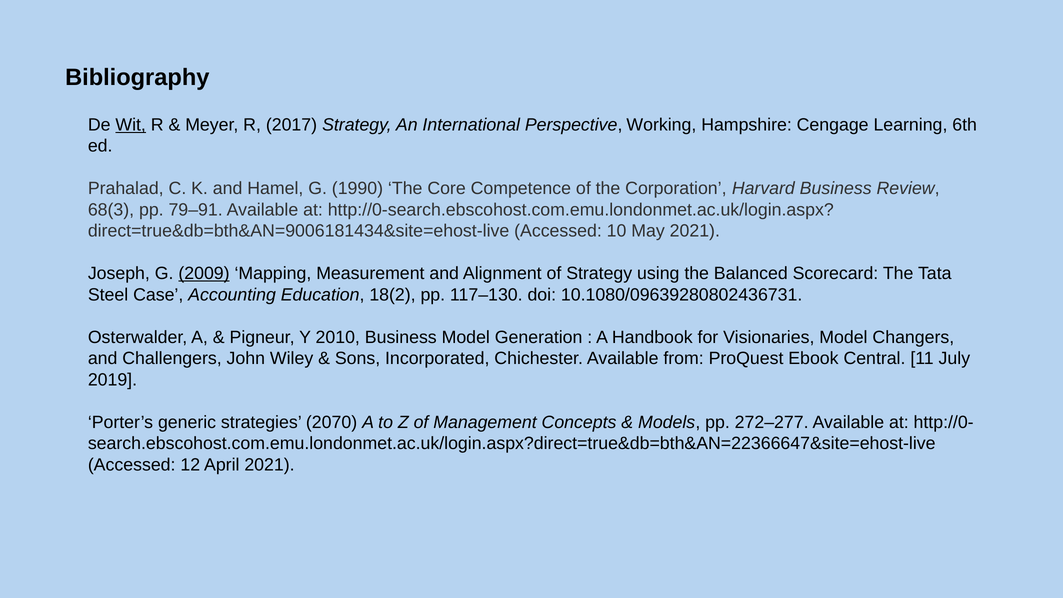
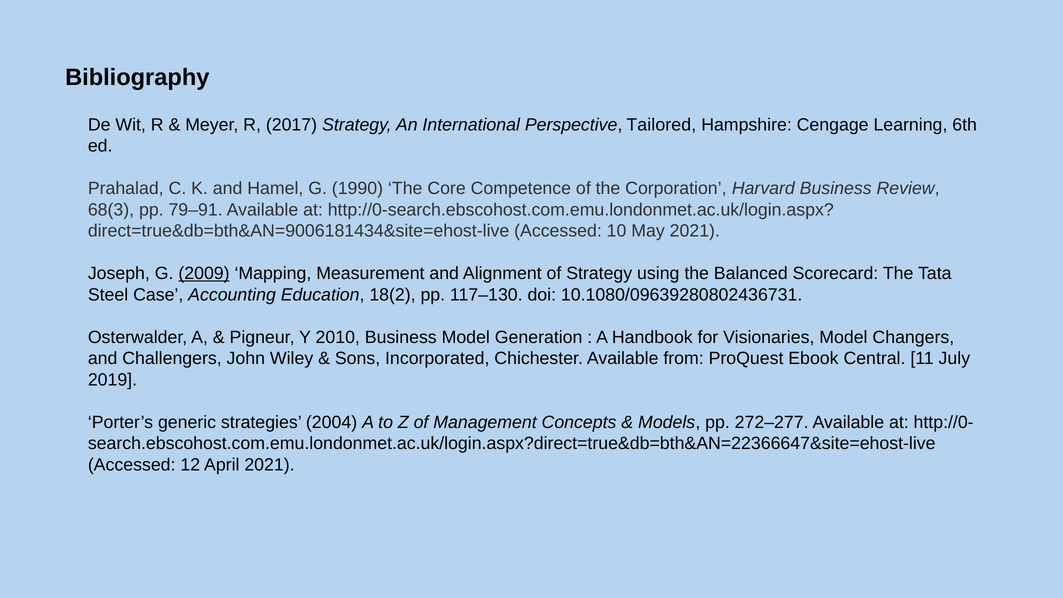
Wit underline: present -> none
Working: Working -> Tailored
2070: 2070 -> 2004
